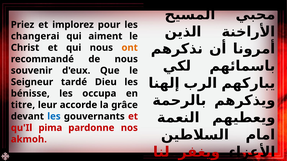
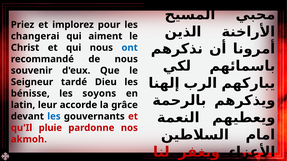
ont colour: orange -> blue
occupa: occupa -> soyons
titre: titre -> latin
pima: pima -> pluie
